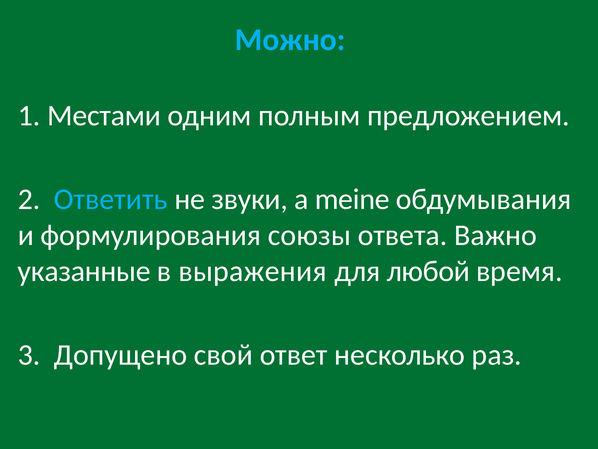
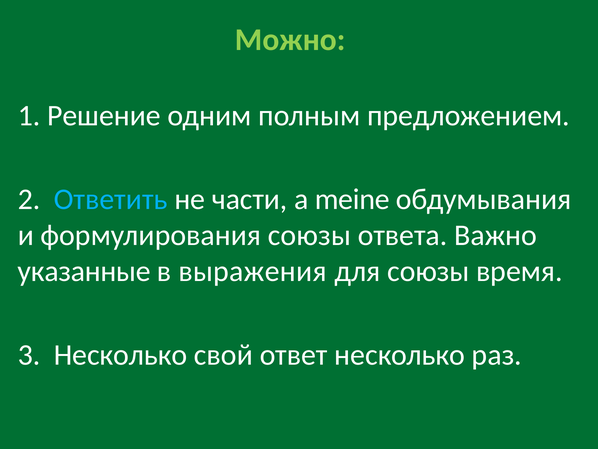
Можно colour: light blue -> light green
Местами: Местами -> Решение
звуки: звуки -> части
для любой: любой -> союзы
3 Допущено: Допущено -> Несколько
